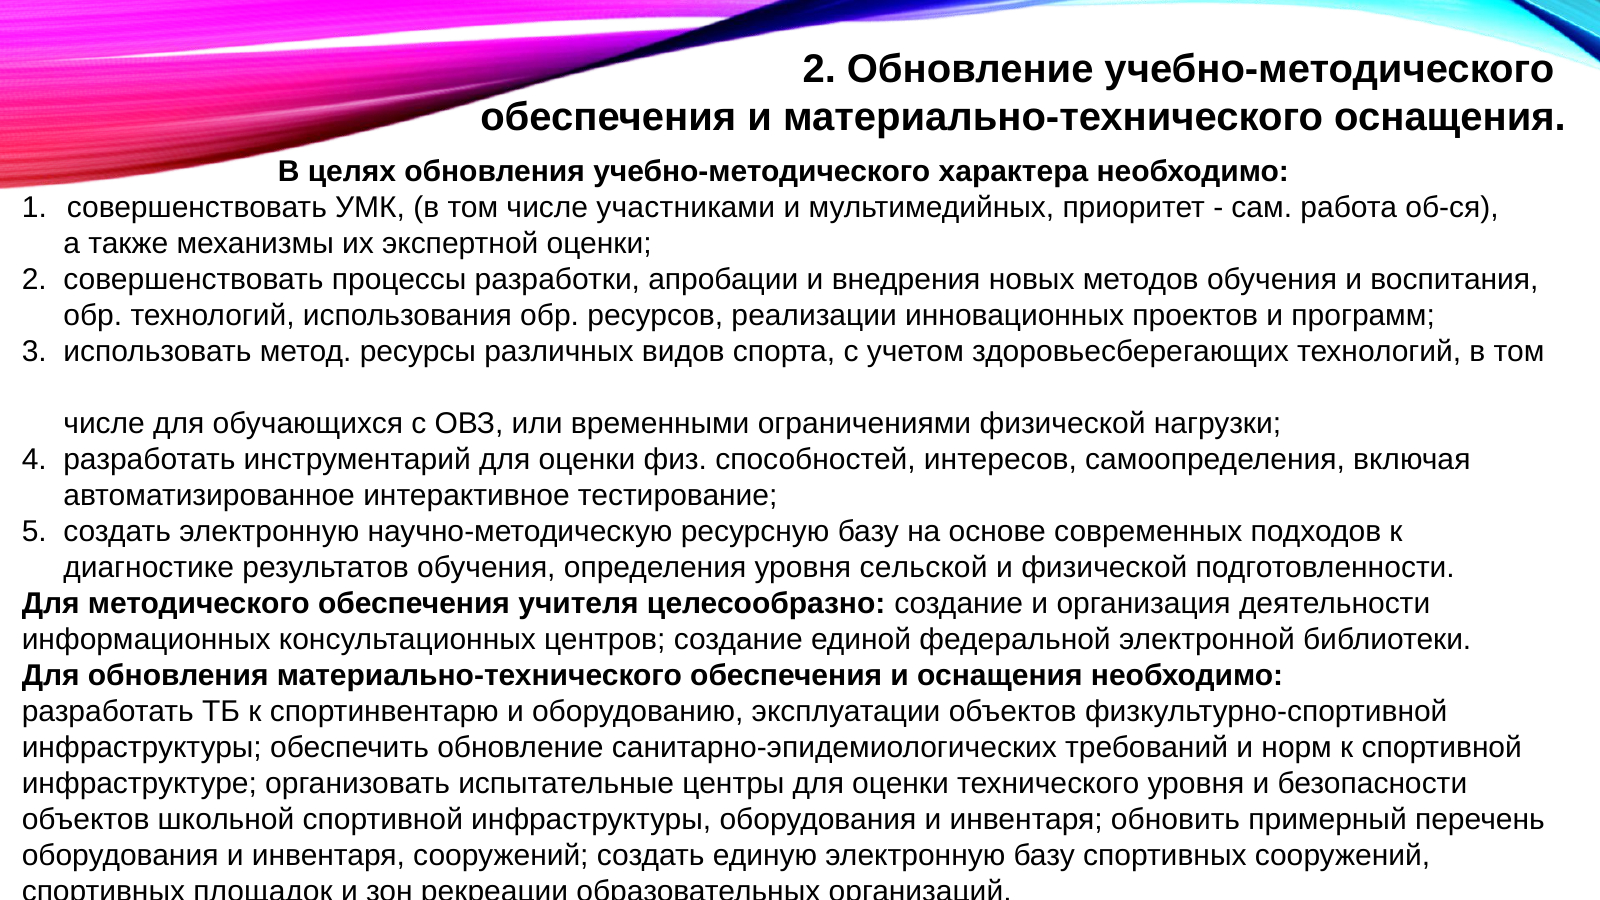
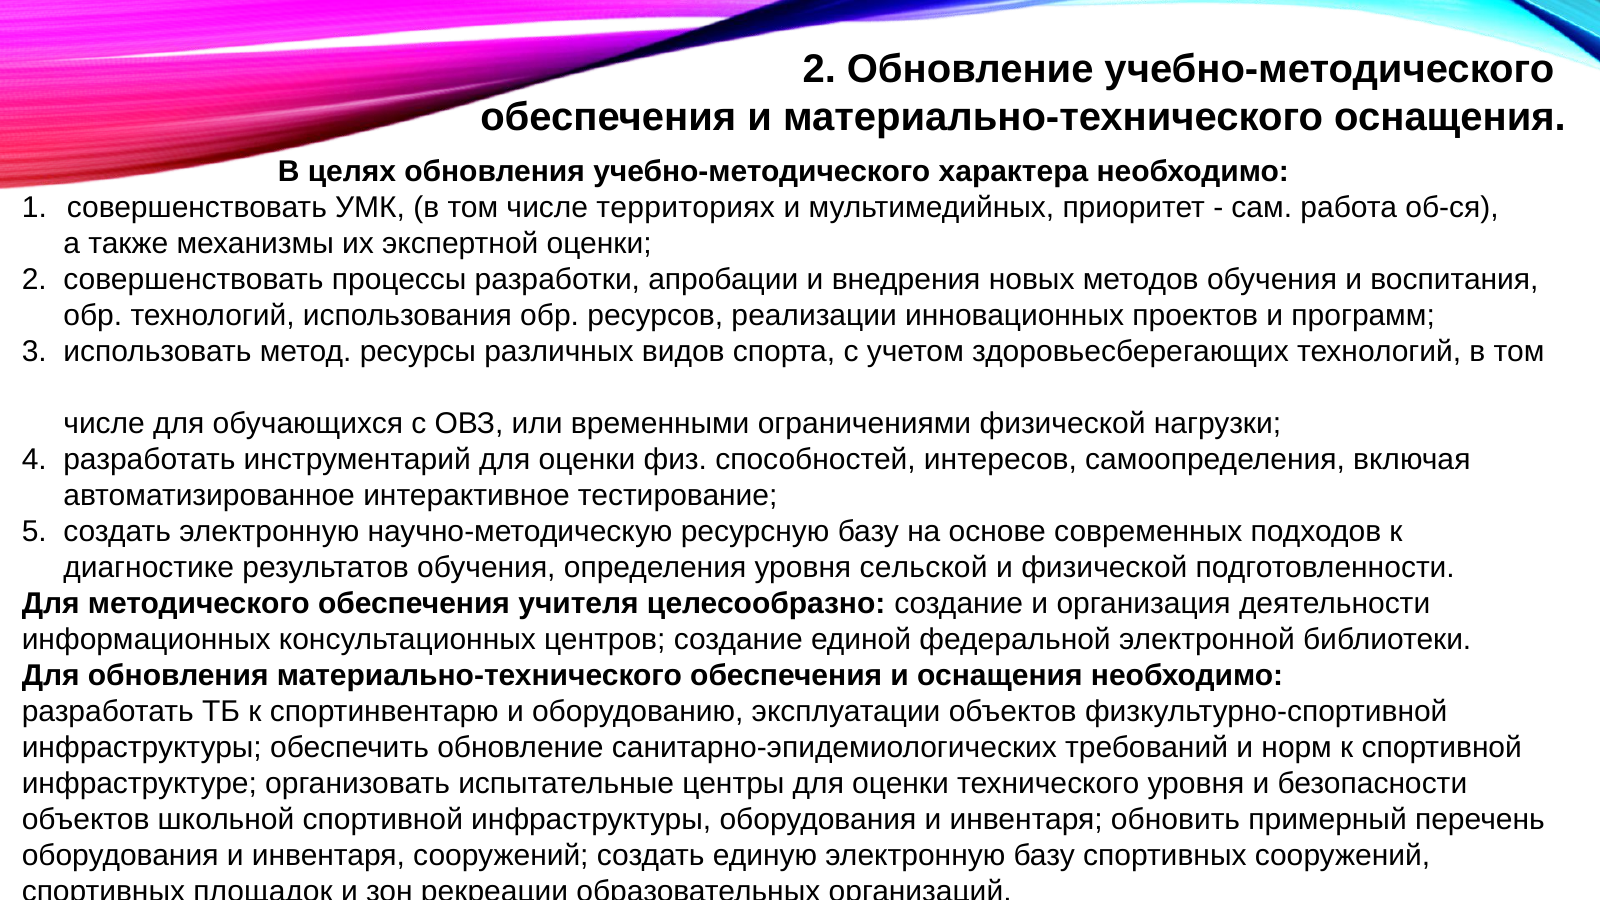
участниками: участниками -> территориях
